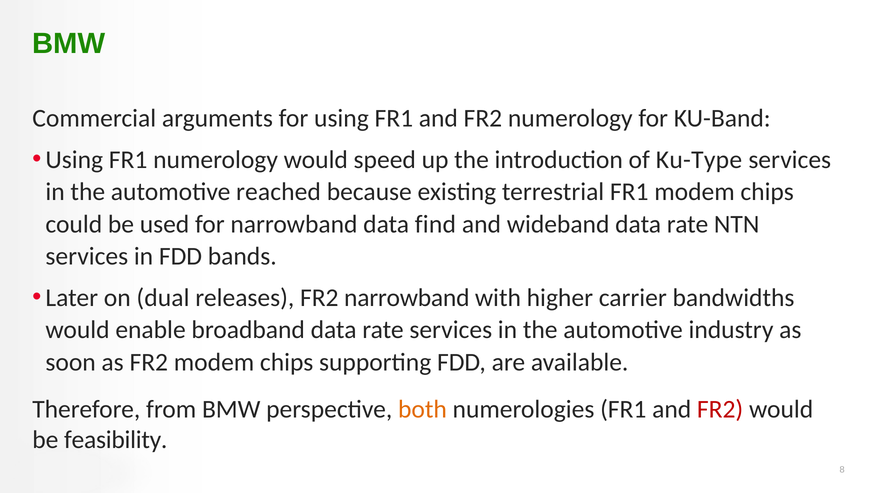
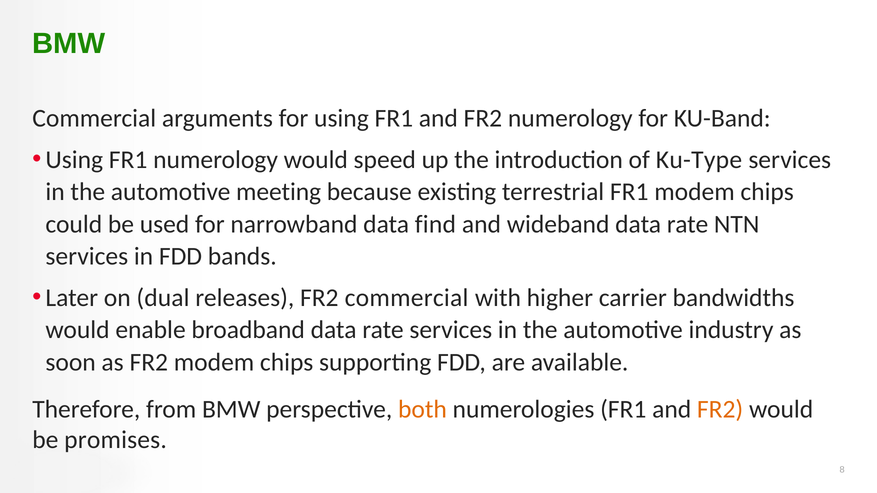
reached: reached -> meeting
FR2 narrowband: narrowband -> commercial
FR2 at (720, 410) colour: red -> orange
feasibility: feasibility -> promises
